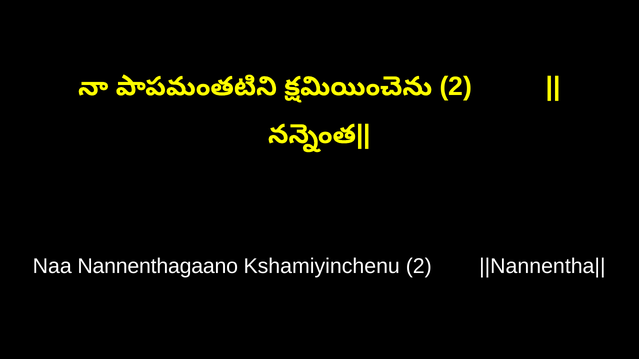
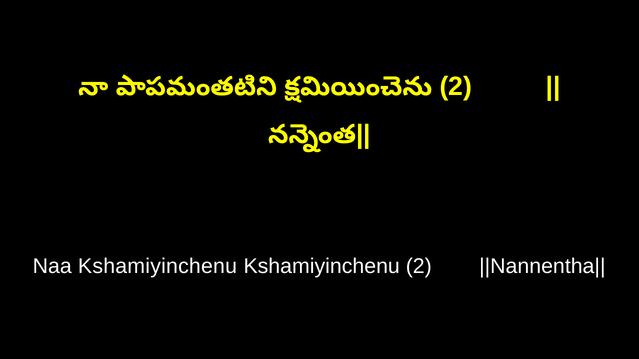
Naa Nannenthagaano: Nannenthagaano -> Kshamiyinchenu
